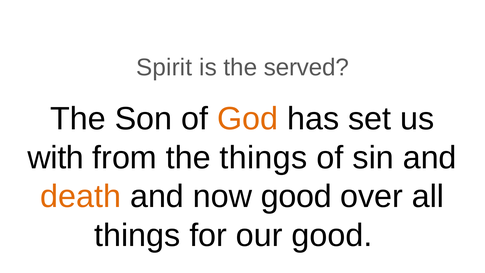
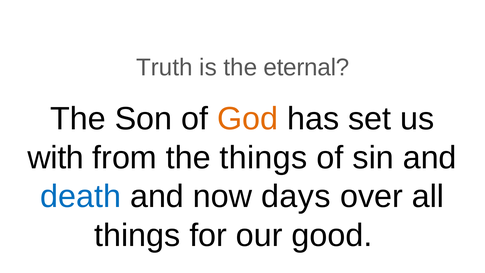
Spirit: Spirit -> Truth
served: served -> eternal
death colour: orange -> blue
now good: good -> days
